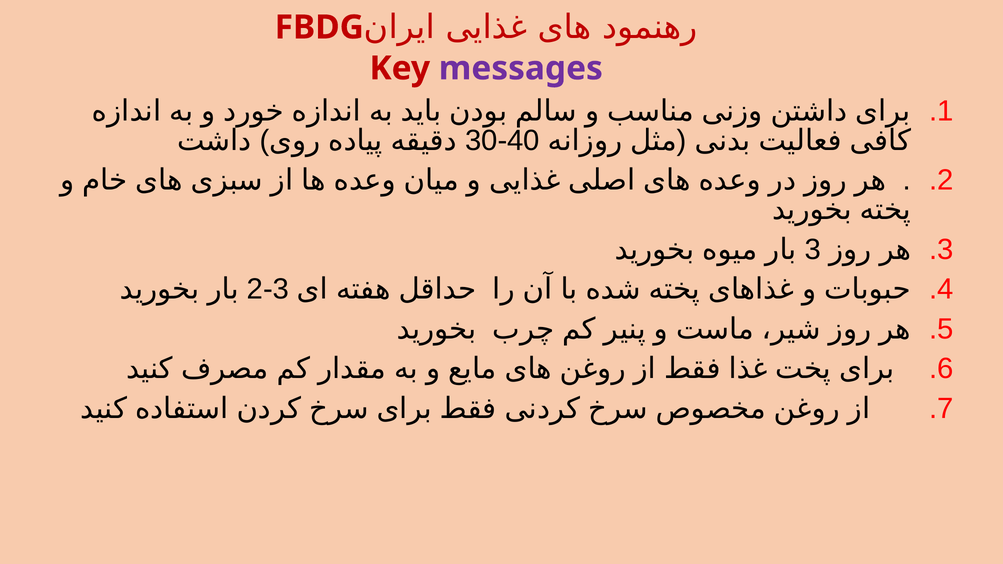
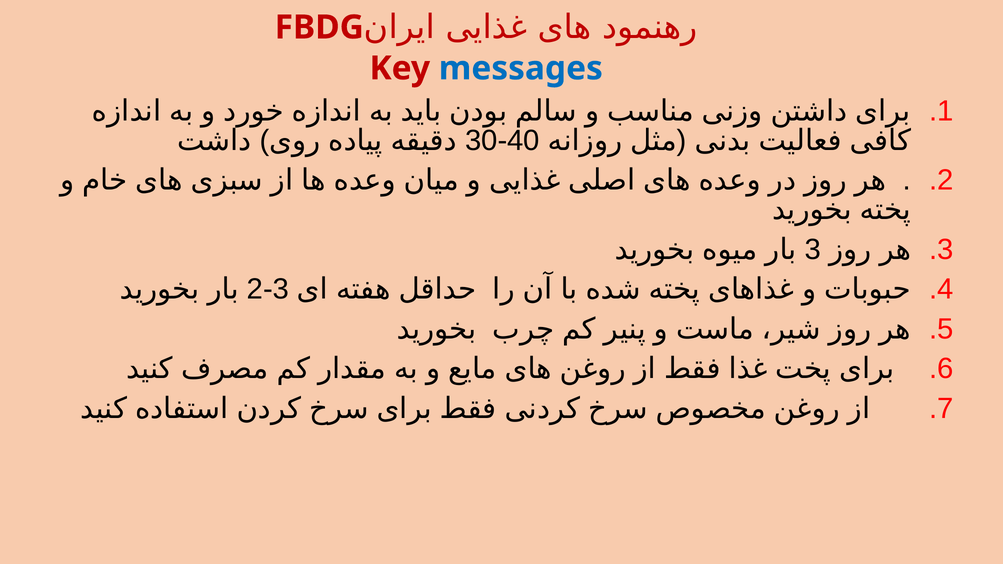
messages colour: purple -> blue
